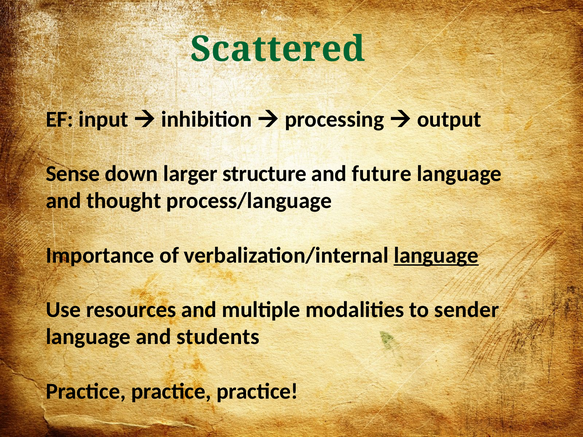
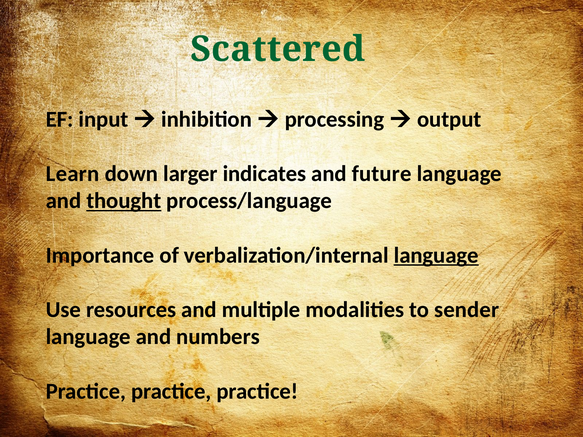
Sense: Sense -> Learn
structure: structure -> indicates
thought underline: none -> present
students: students -> numbers
